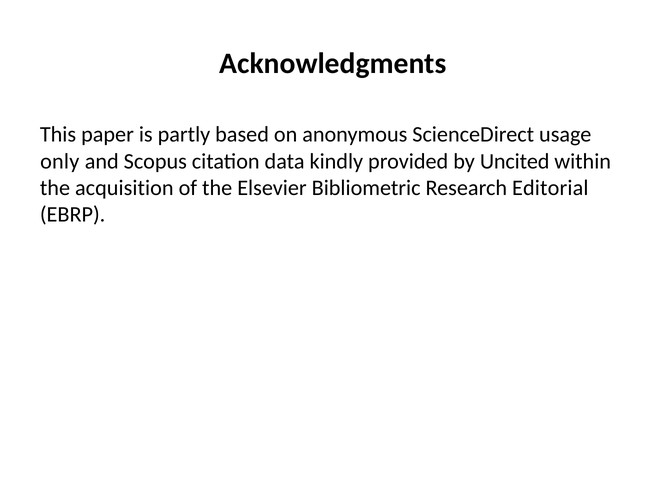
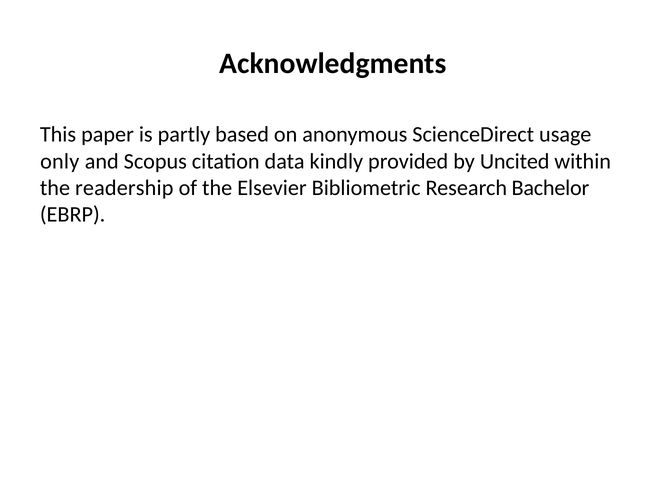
acquisition: acquisition -> readership
Editorial: Editorial -> Bachelor
